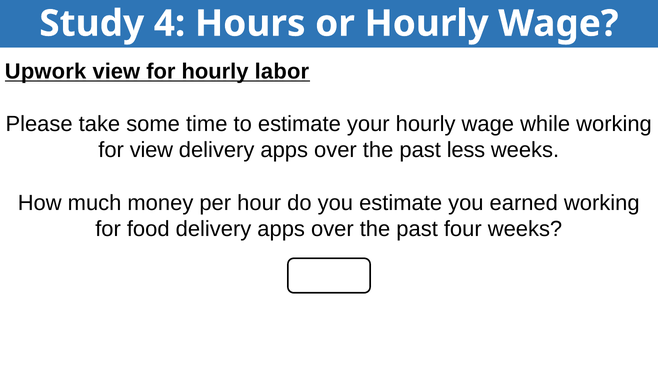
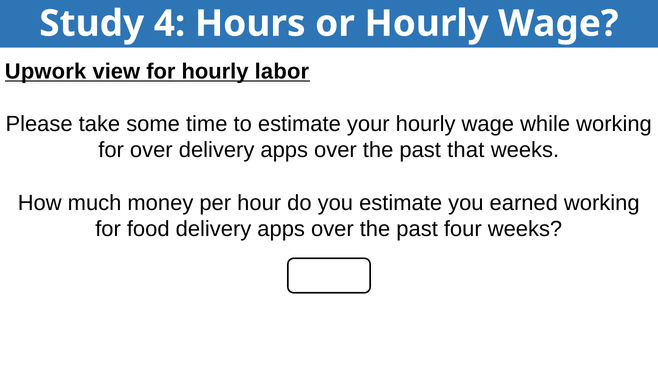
for view: view -> over
less: less -> that
